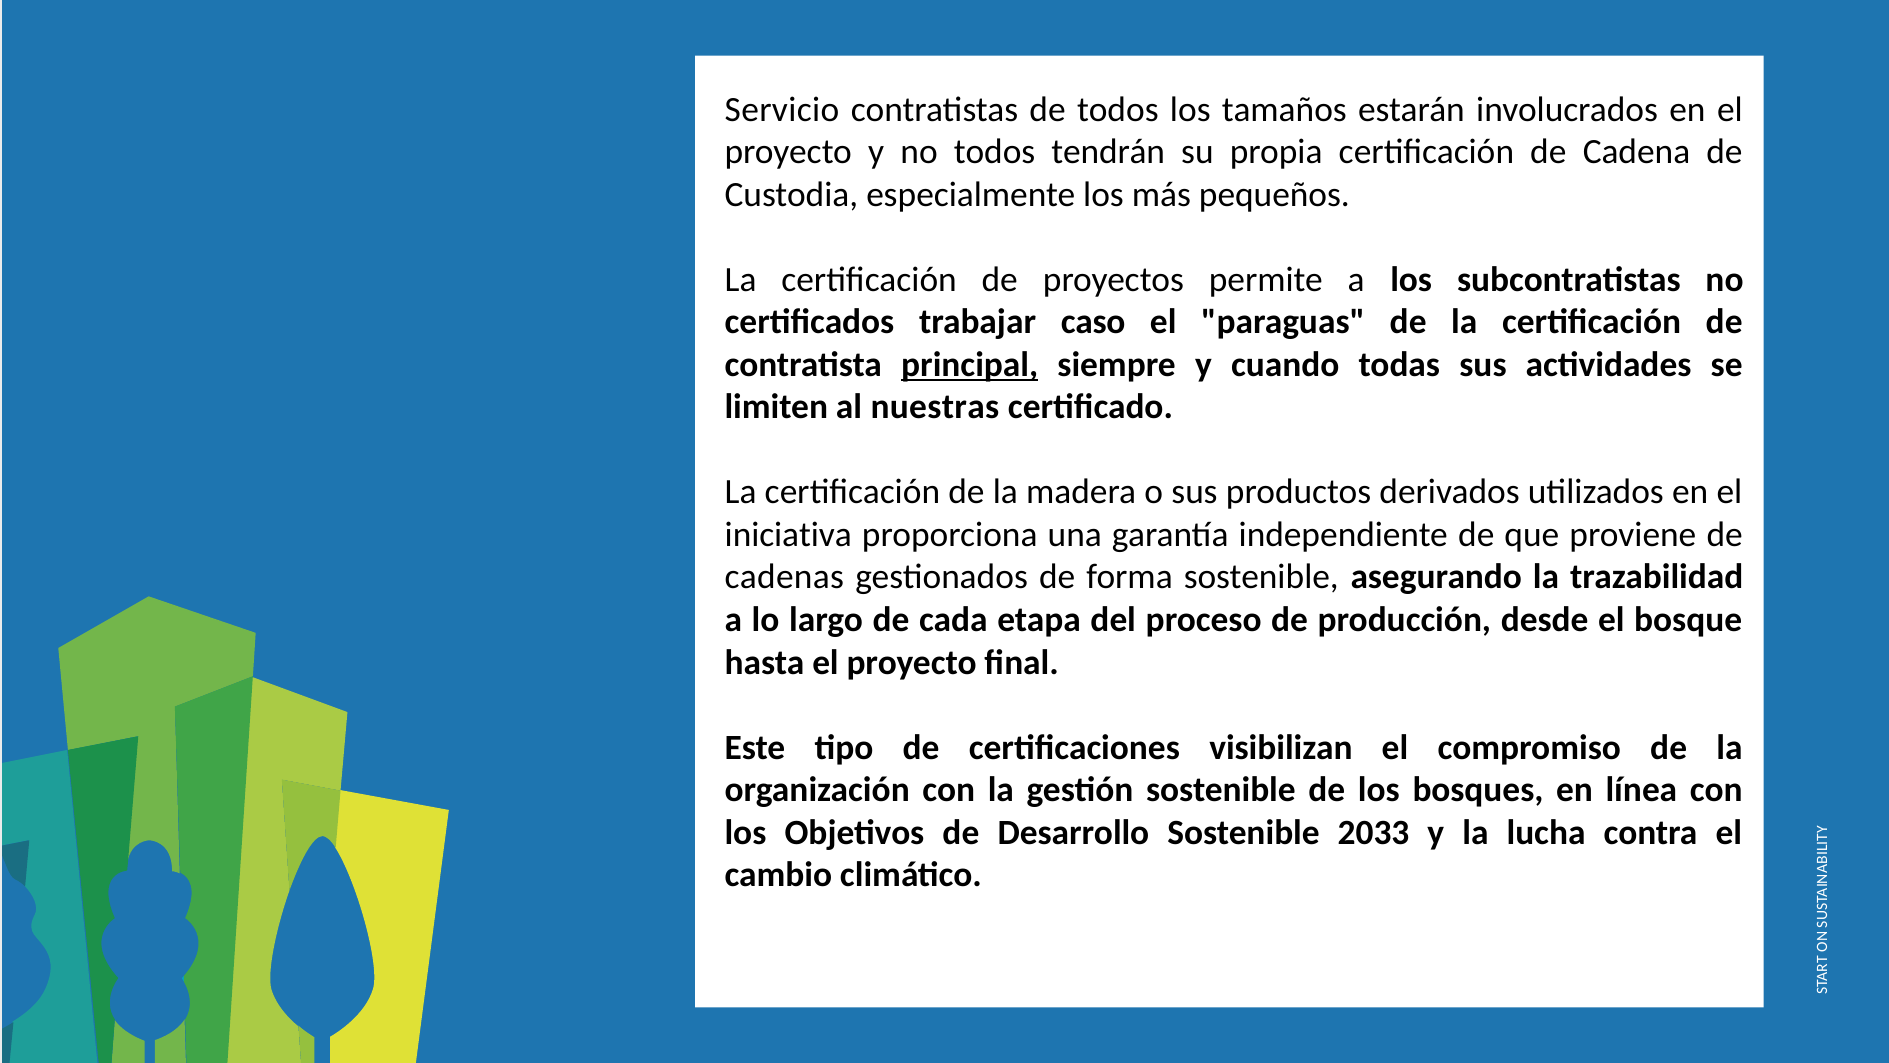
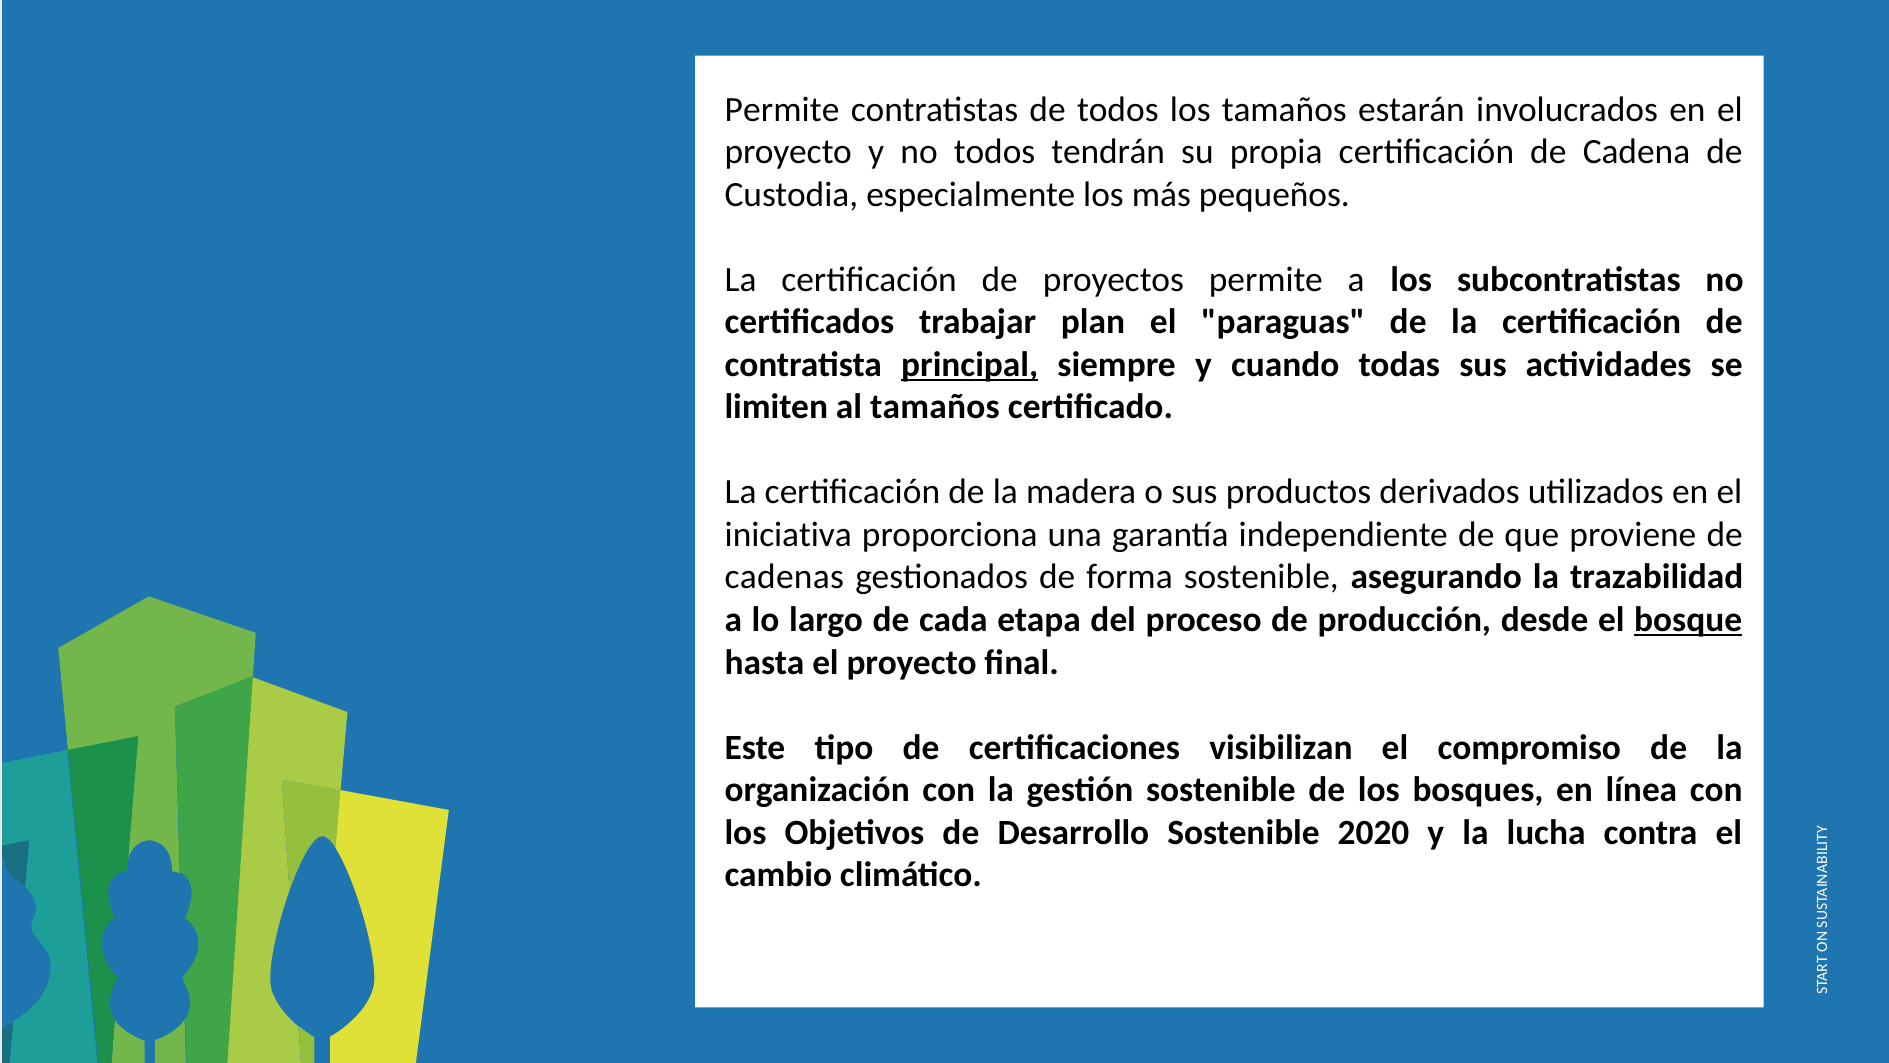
Servicio at (782, 110): Servicio -> Permite
caso: caso -> plan
al nuestras: nuestras -> tamaños
bosque underline: none -> present
2033: 2033 -> 2020
